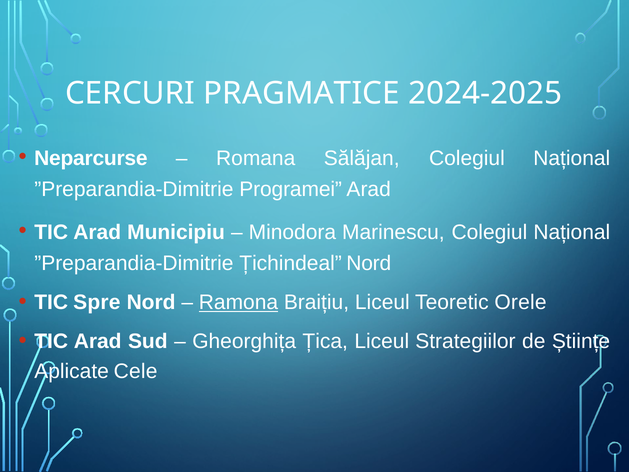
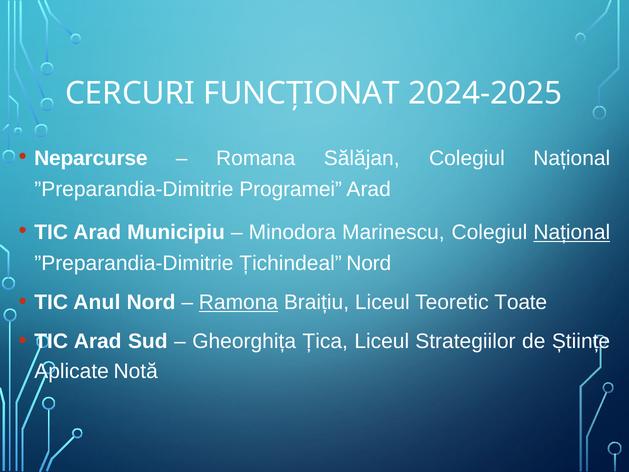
PRAGMATICE: PRAGMATICE -> FUNCȚIONAT
Național at (572, 232) underline: none -> present
Spre: Spre -> Anul
Orele: Orele -> Toate
Cele: Cele -> Notă
